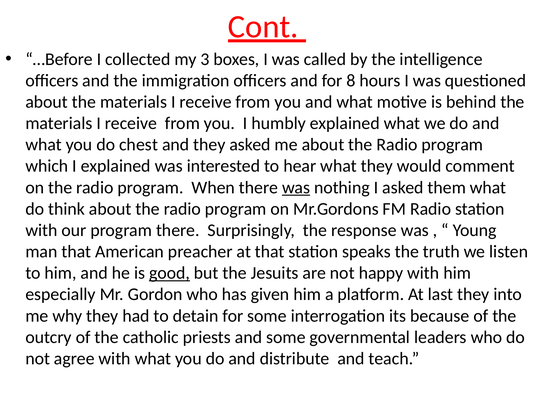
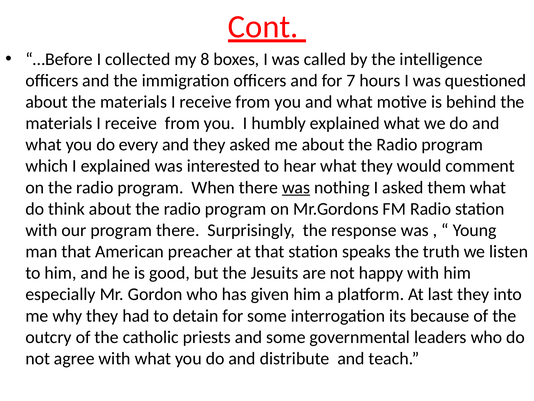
3: 3 -> 8
8: 8 -> 7
chest: chest -> every
good underline: present -> none
